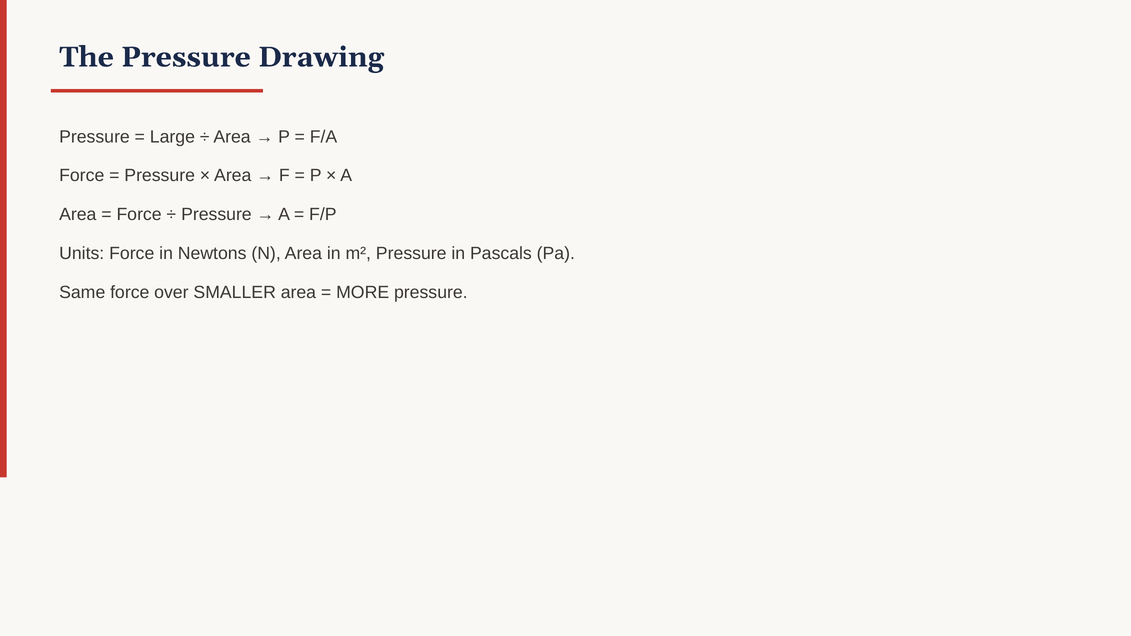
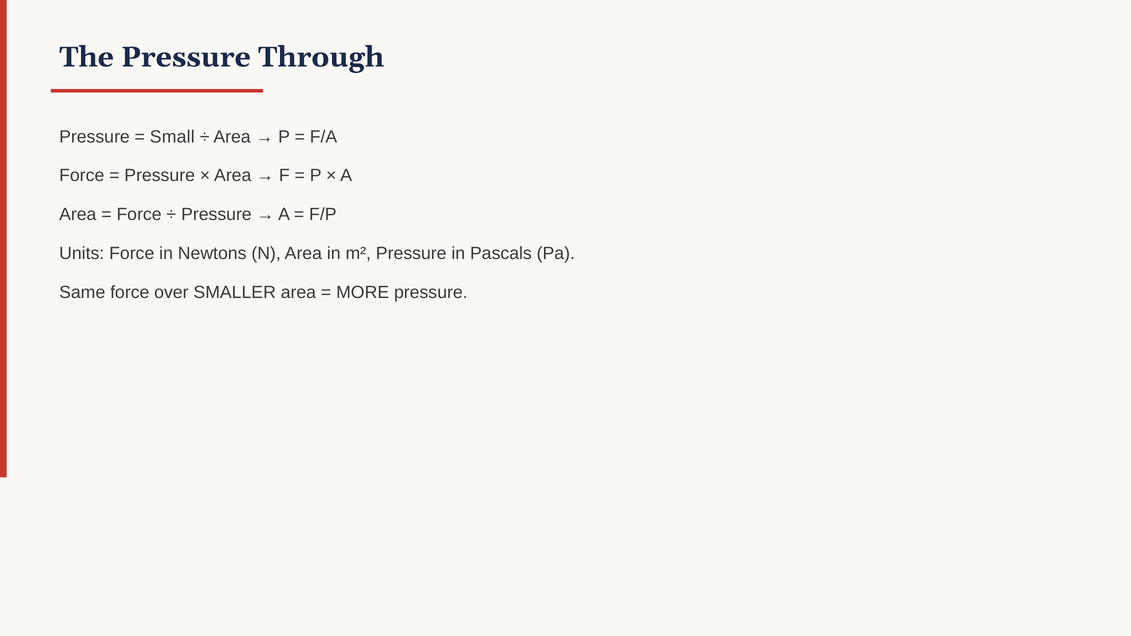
Drawing: Drawing -> Through
Large: Large -> Small
